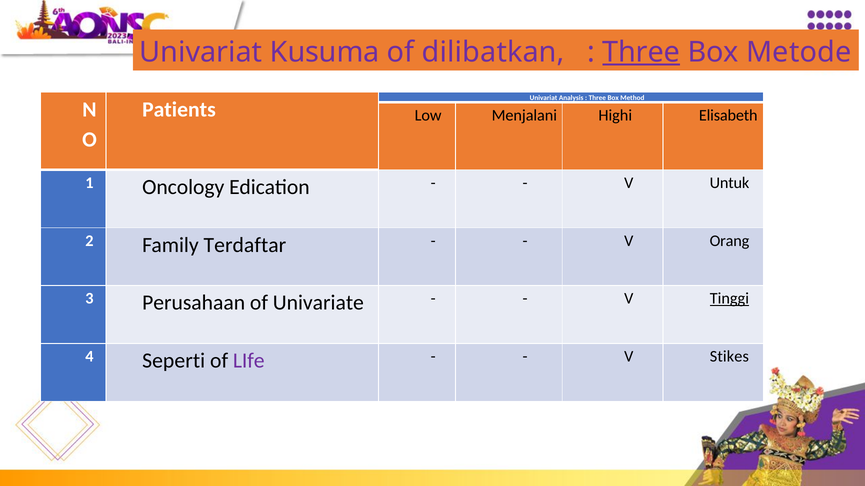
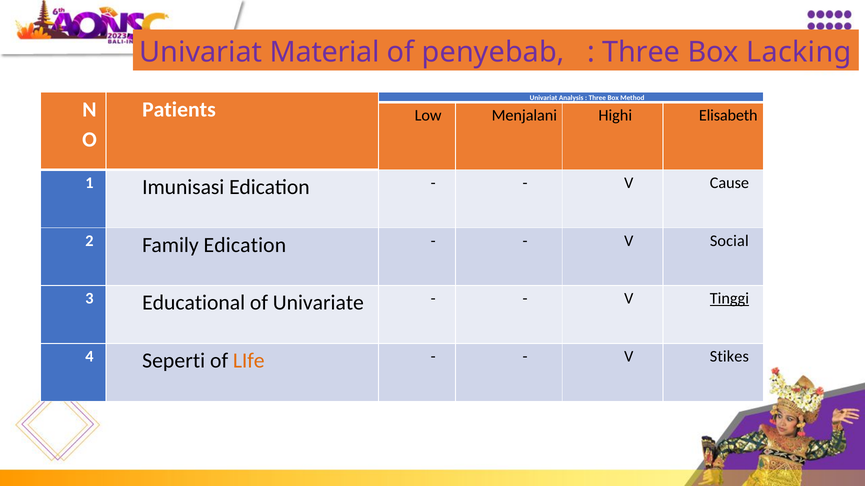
Kusuma: Kusuma -> Material
dilibatkan: dilibatkan -> penyebab
Three at (641, 52) underline: present -> none
Metode: Metode -> Lacking
Oncology: Oncology -> Imunisasi
Untuk: Untuk -> Cause
Family Terdaftar: Terdaftar -> Edication
Orang: Orang -> Social
Perusahaan: Perusahaan -> Educational
LIfe colour: purple -> orange
